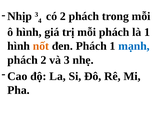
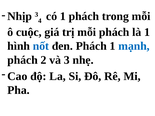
có 2: 2 -> 1
ô hình: hình -> cuộc
nốt colour: orange -> blue
